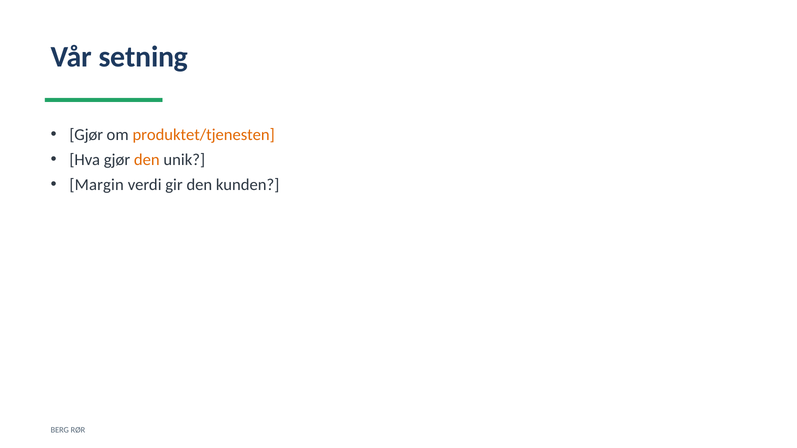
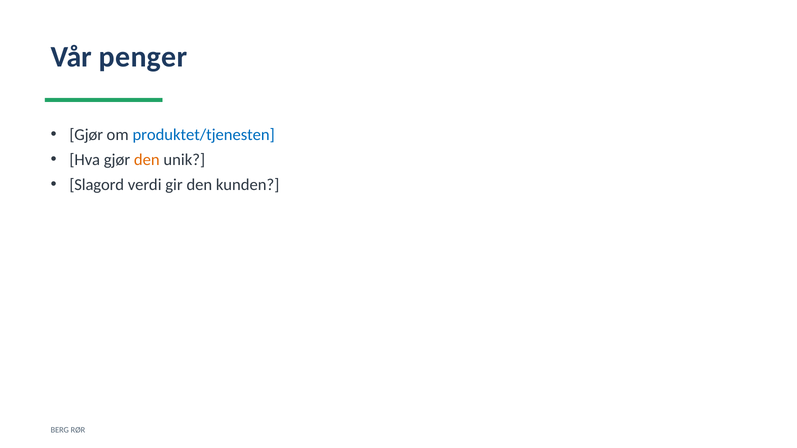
setning: setning -> penger
produktet/tjenesten colour: orange -> blue
Margin: Margin -> Slagord
